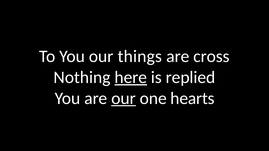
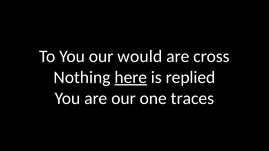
things: things -> would
our at (123, 98) underline: present -> none
hearts: hearts -> traces
